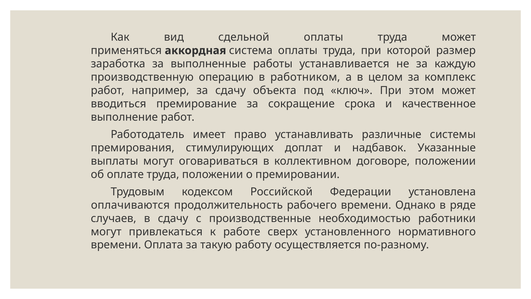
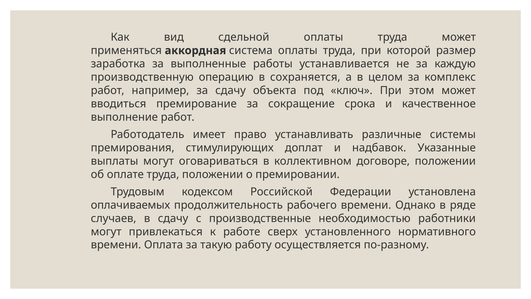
работником: работником -> сохраняется
оплачиваются: оплачиваются -> оплачиваемых
